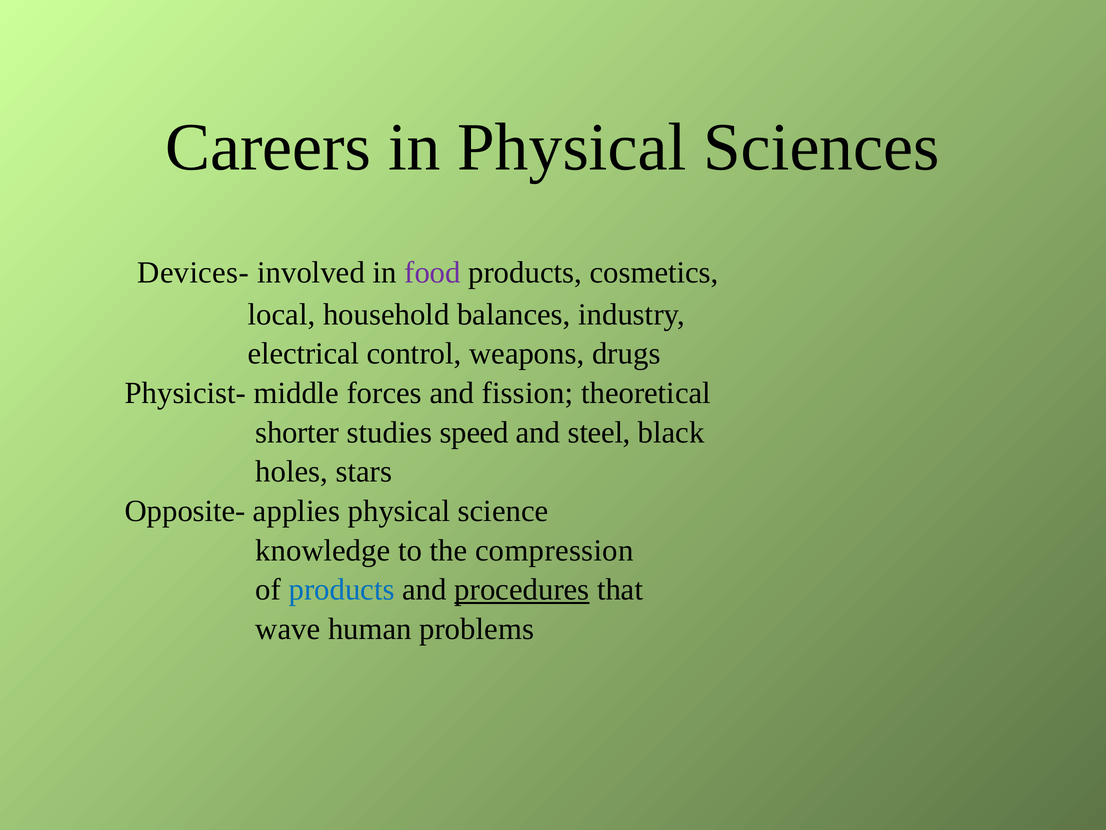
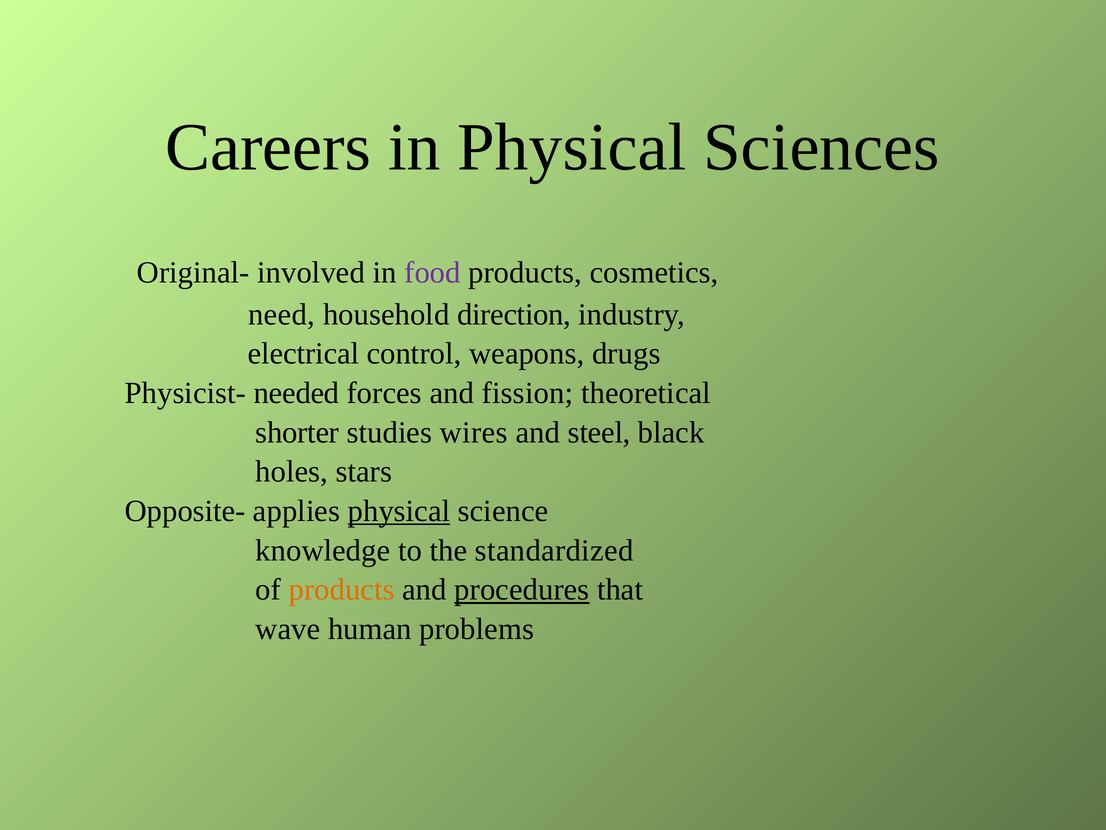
Devices-: Devices- -> Original-
local: local -> need
balances: balances -> direction
middle: middle -> needed
speed: speed -> wires
physical at (399, 511) underline: none -> present
compression: compression -> standardized
products at (342, 589) colour: blue -> orange
